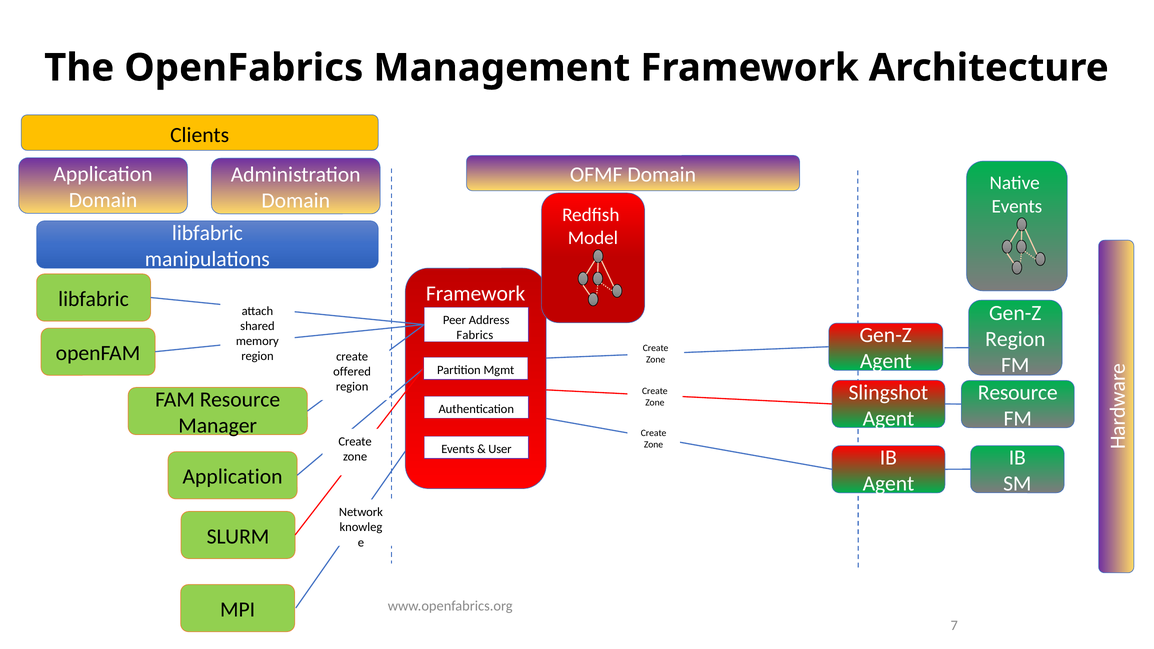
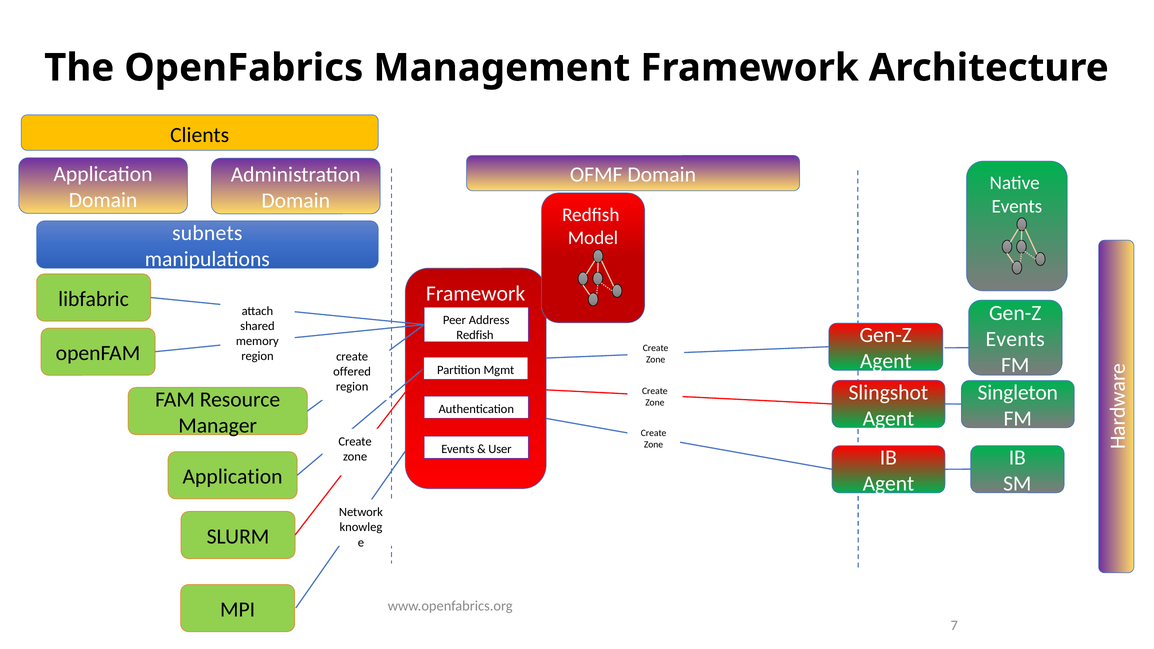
libfabric at (207, 233): libfabric -> subnets
Fabrics at (475, 335): Fabrics -> Redfish
Region at (1015, 339): Region -> Events
Resource at (1018, 393): Resource -> Singleton
